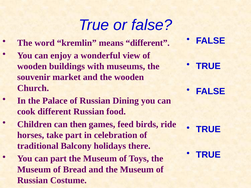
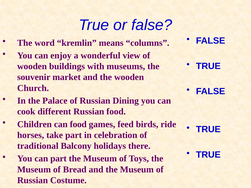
means different: different -> columns
can then: then -> food
